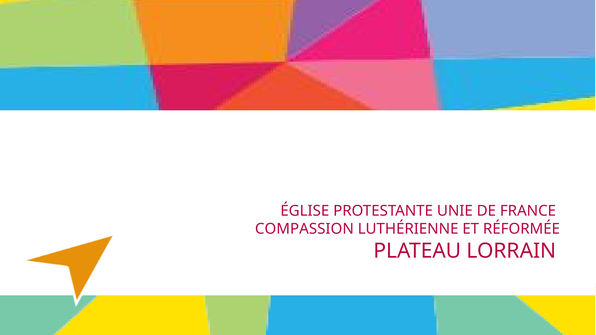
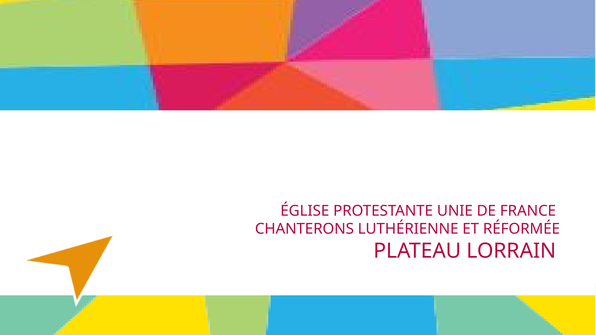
COMPASSION: COMPASSION -> CHANTERONS
